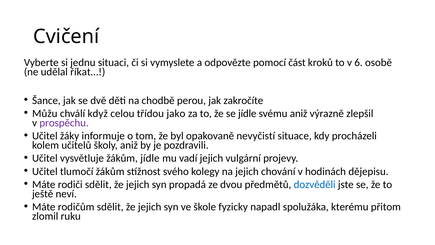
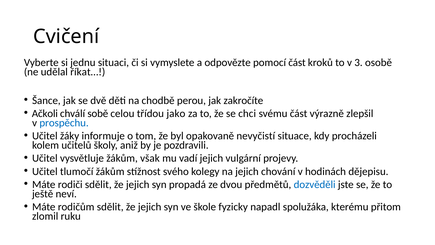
6: 6 -> 3
Můžu: Můžu -> Ačkoli
když: když -> sobě
se jídle: jídle -> chci
svému aniž: aniž -> část
prospěchu colour: purple -> blue
žákům jídle: jídle -> však
